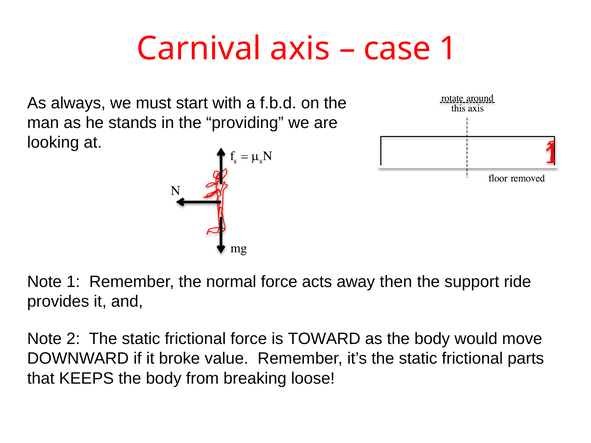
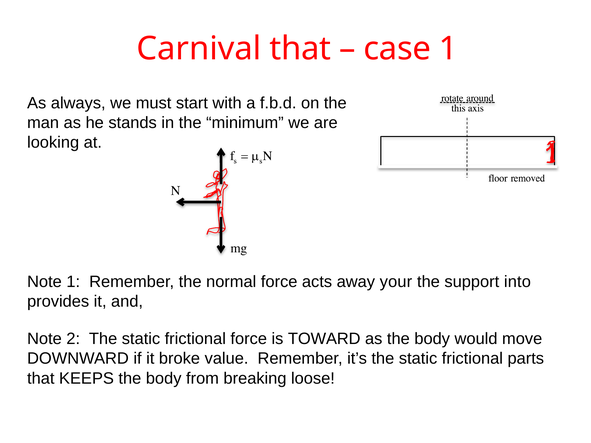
Carnival axis: axis -> that
providing: providing -> minimum
then: then -> your
ride: ride -> into
